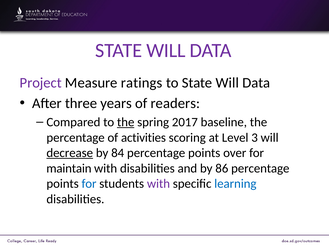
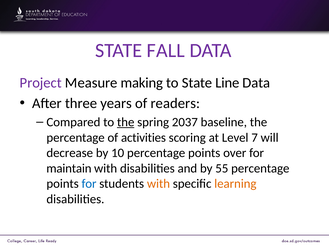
WILL at (166, 50): WILL -> FALL
ratings: ratings -> making
to State Will: Will -> Line
2017: 2017 -> 2037
3: 3 -> 7
decrease underline: present -> none
84: 84 -> 10
86: 86 -> 55
with at (158, 184) colour: purple -> orange
learning colour: blue -> orange
